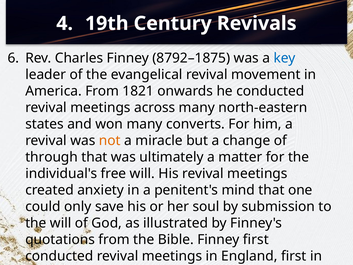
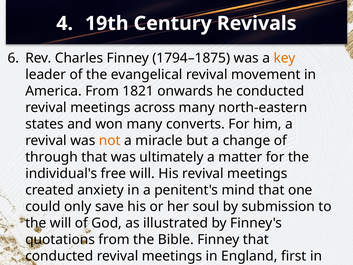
8792–1875: 8792–1875 -> 1794–1875
key colour: blue -> orange
Finney first: first -> that
